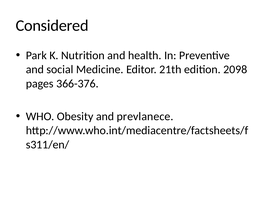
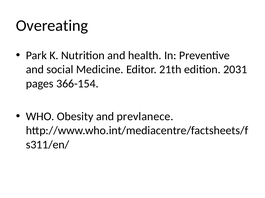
Considered: Considered -> Overeating
2098: 2098 -> 2031
366-376: 366-376 -> 366-154
